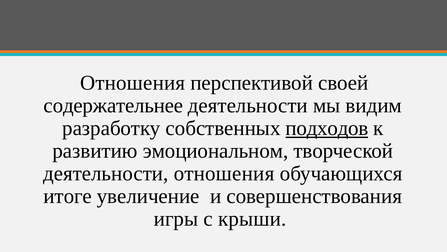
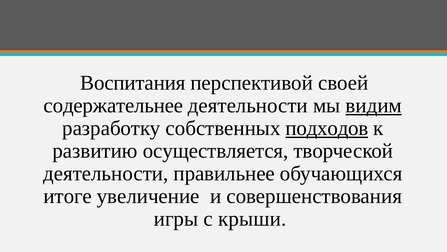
Отношения at (133, 83): Отношения -> Воспитания
видим underline: none -> present
эмоциональном: эмоциональном -> осуществляется
деятельности отношения: отношения -> правильнее
